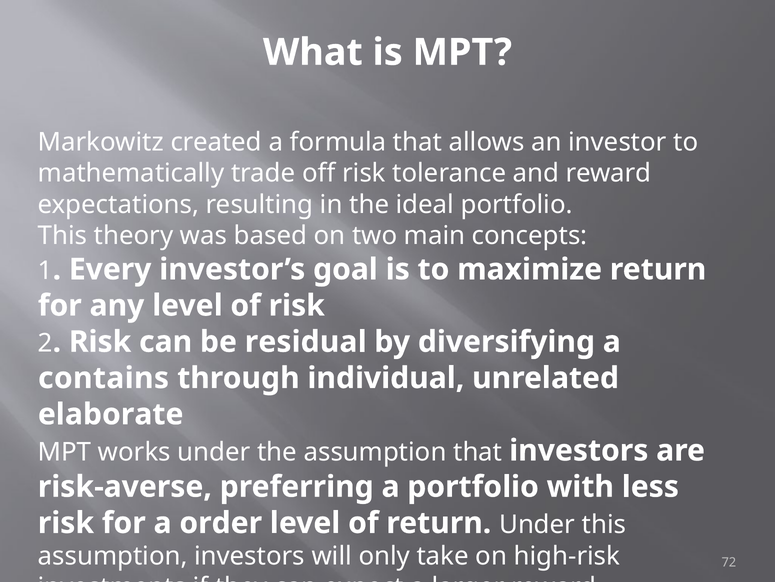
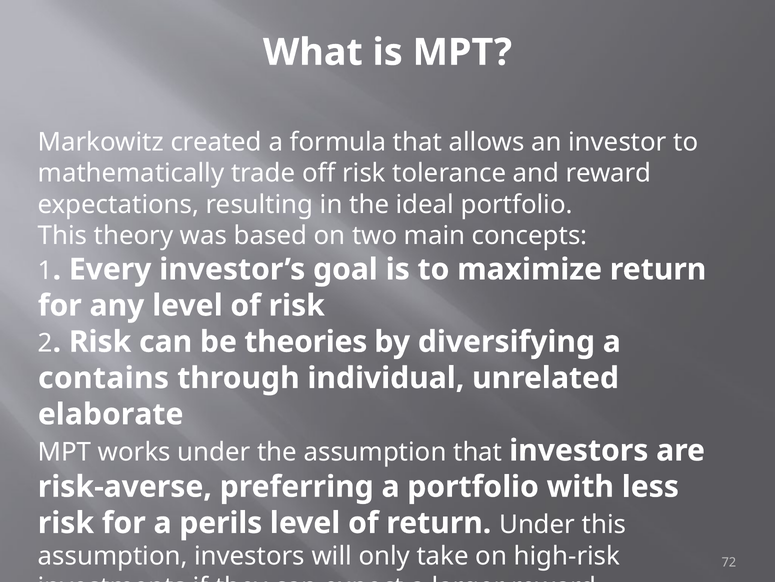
residual: residual -> theories
order: order -> perils
